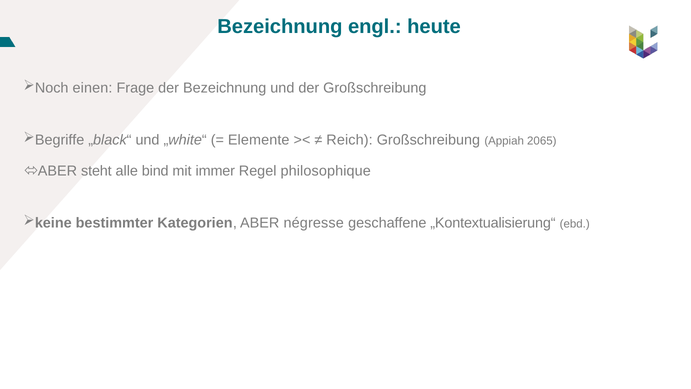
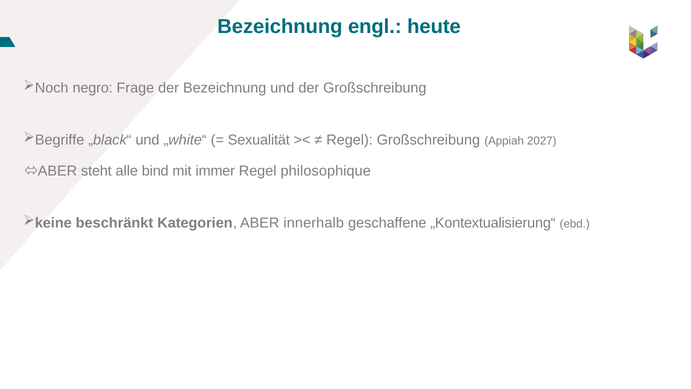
einen: einen -> negro
Elemente: Elemente -> Sexualität
Reich at (350, 140): Reich -> Regel
2065: 2065 -> 2027
bestimmter: bestimmter -> beschränkt
négresse: négresse -> innerhalb
